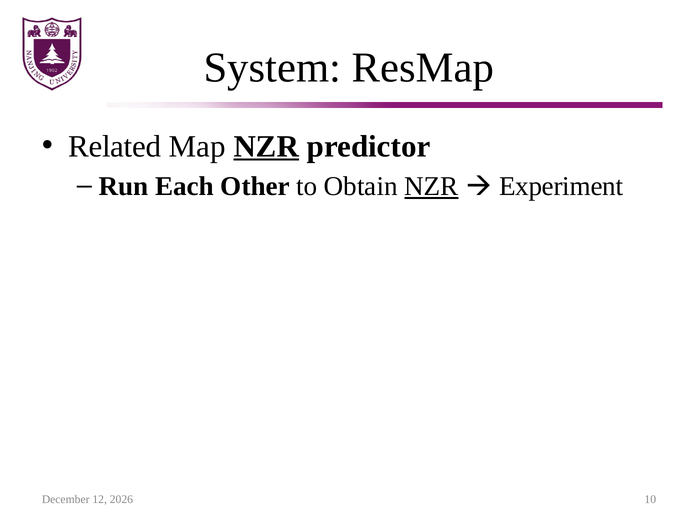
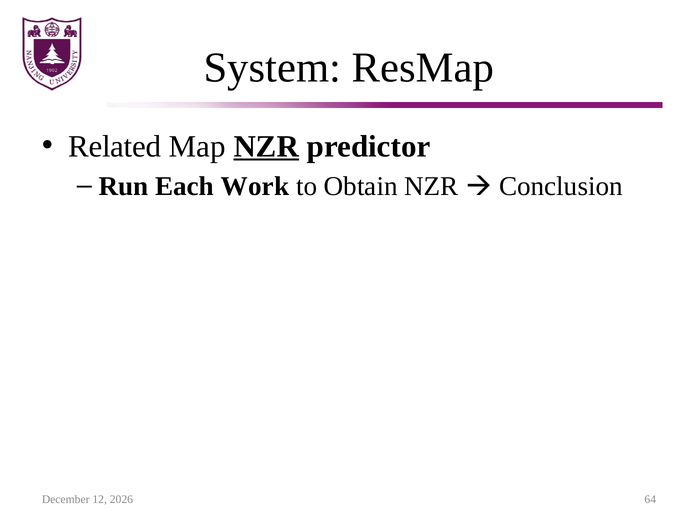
Other: Other -> Work
NZR at (431, 187) underline: present -> none
Experiment: Experiment -> Conclusion
10: 10 -> 64
